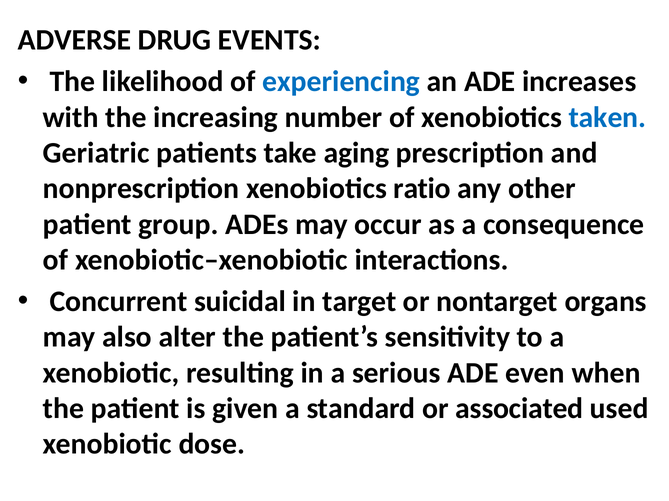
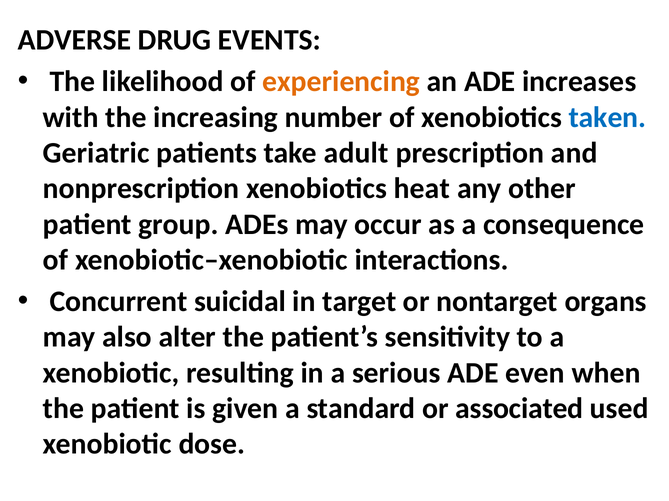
experiencing colour: blue -> orange
aging: aging -> adult
ratio: ratio -> heat
